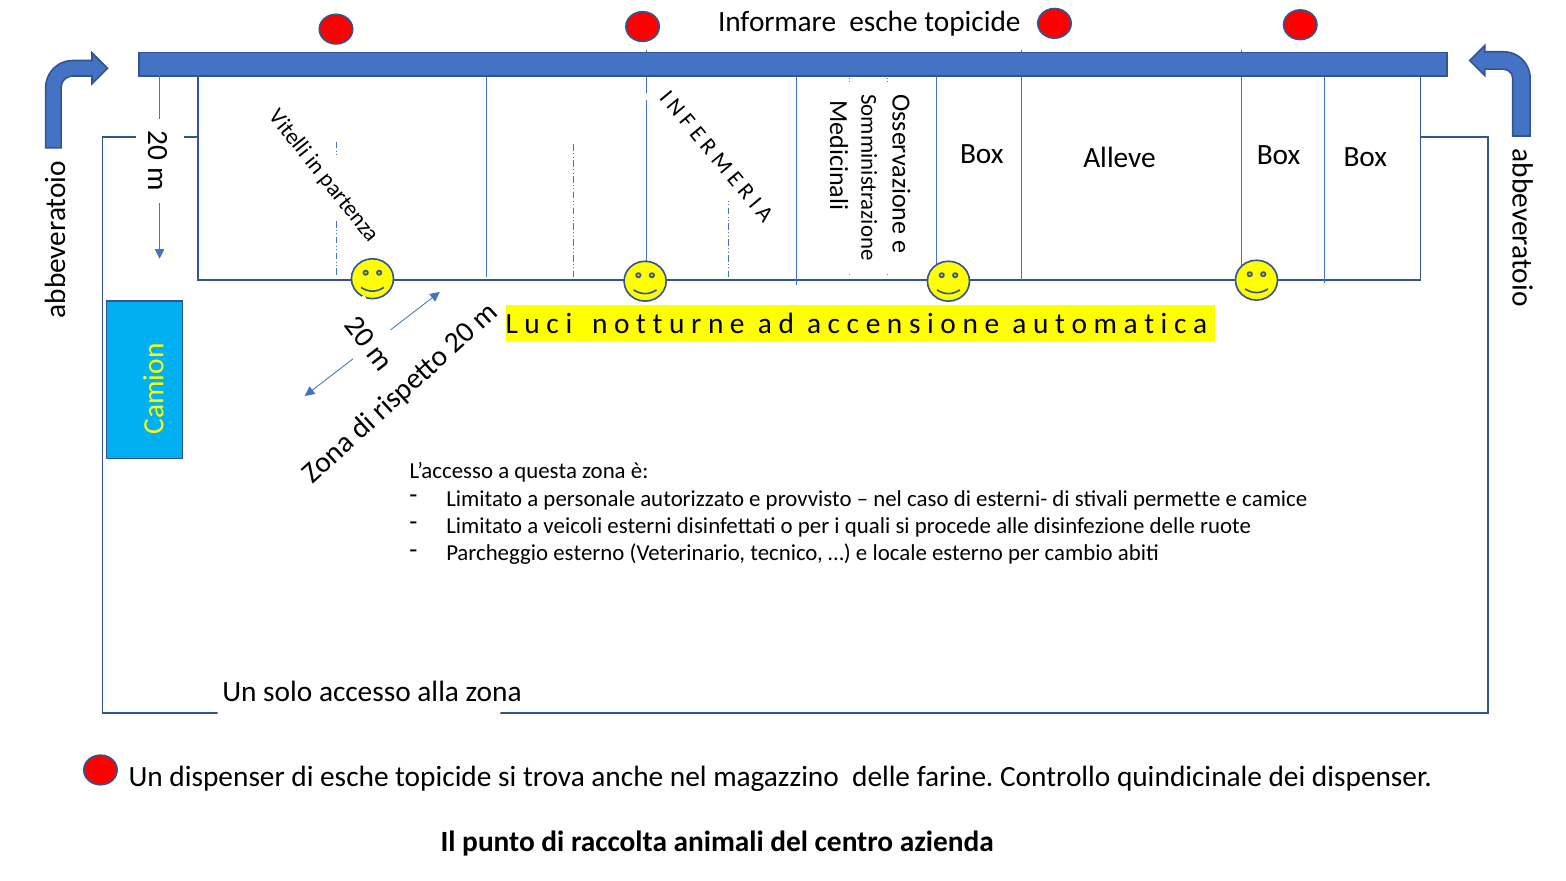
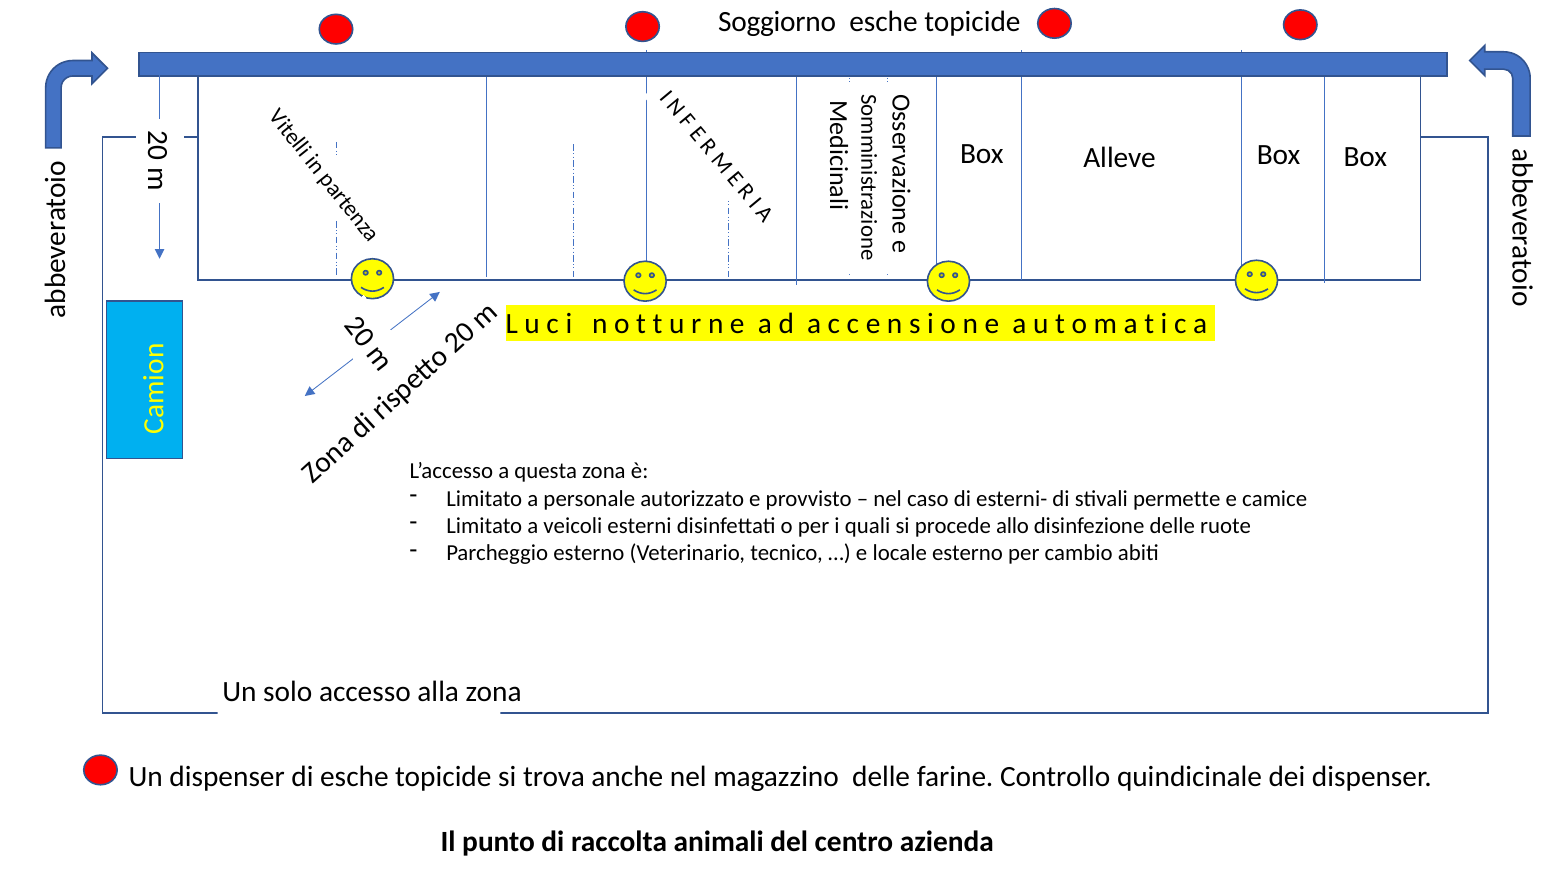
Informare: Informare -> Soggiorno
alle: alle -> allo
